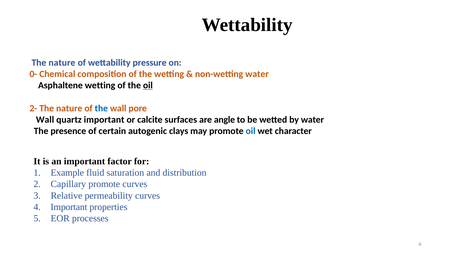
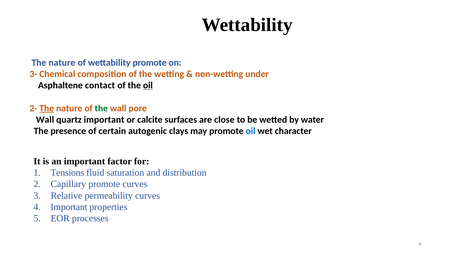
wettability pressure: pressure -> promote
0-: 0- -> 3-
non-wetting water: water -> under
Asphaltene wetting: wetting -> contact
The at (47, 108) underline: none -> present
the at (101, 108) colour: blue -> green
angle: angle -> close
Example: Example -> Tensions
